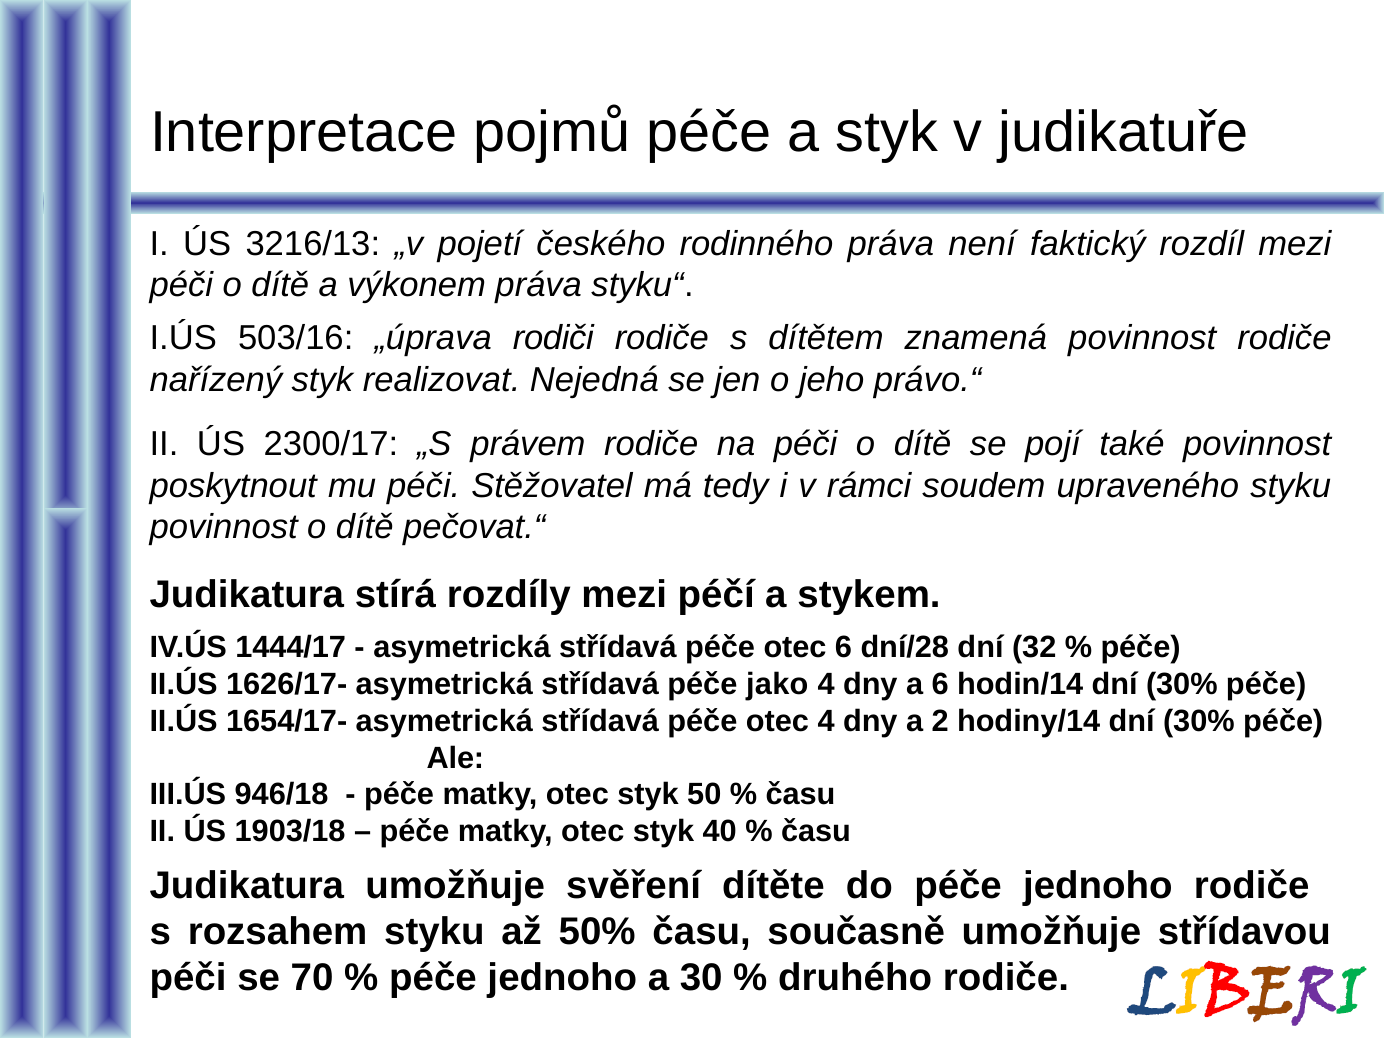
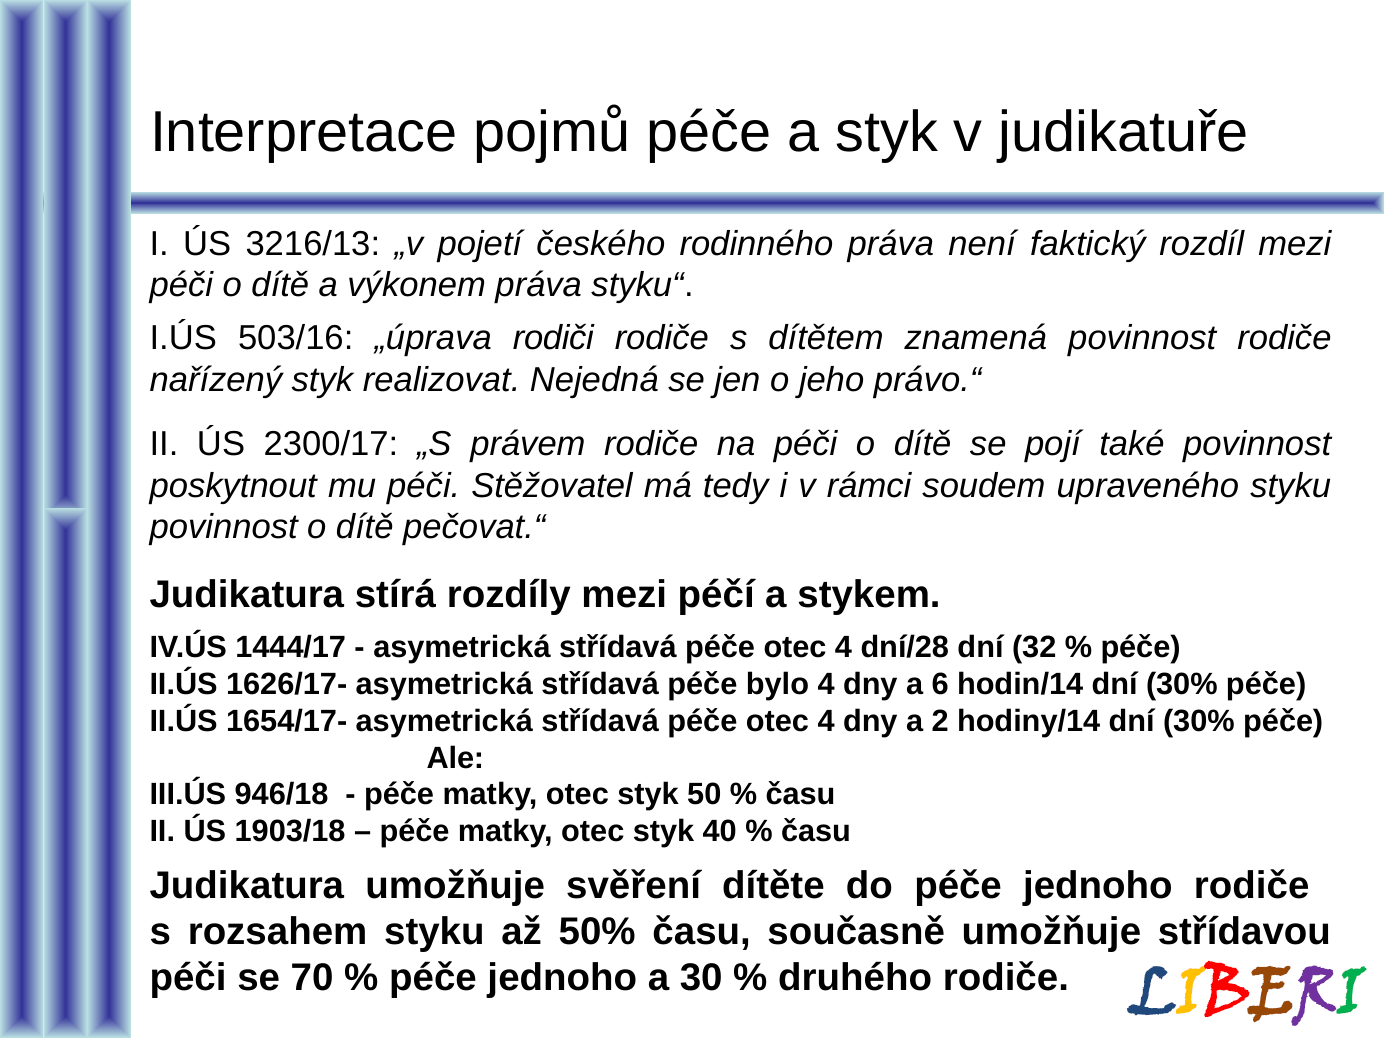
6 at (844, 647): 6 -> 4
jako: jako -> bylo
